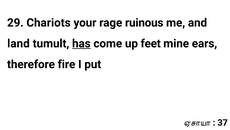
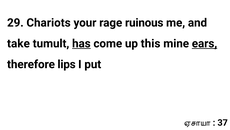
land: land -> take
feet: feet -> this
ears underline: none -> present
fire: fire -> lips
